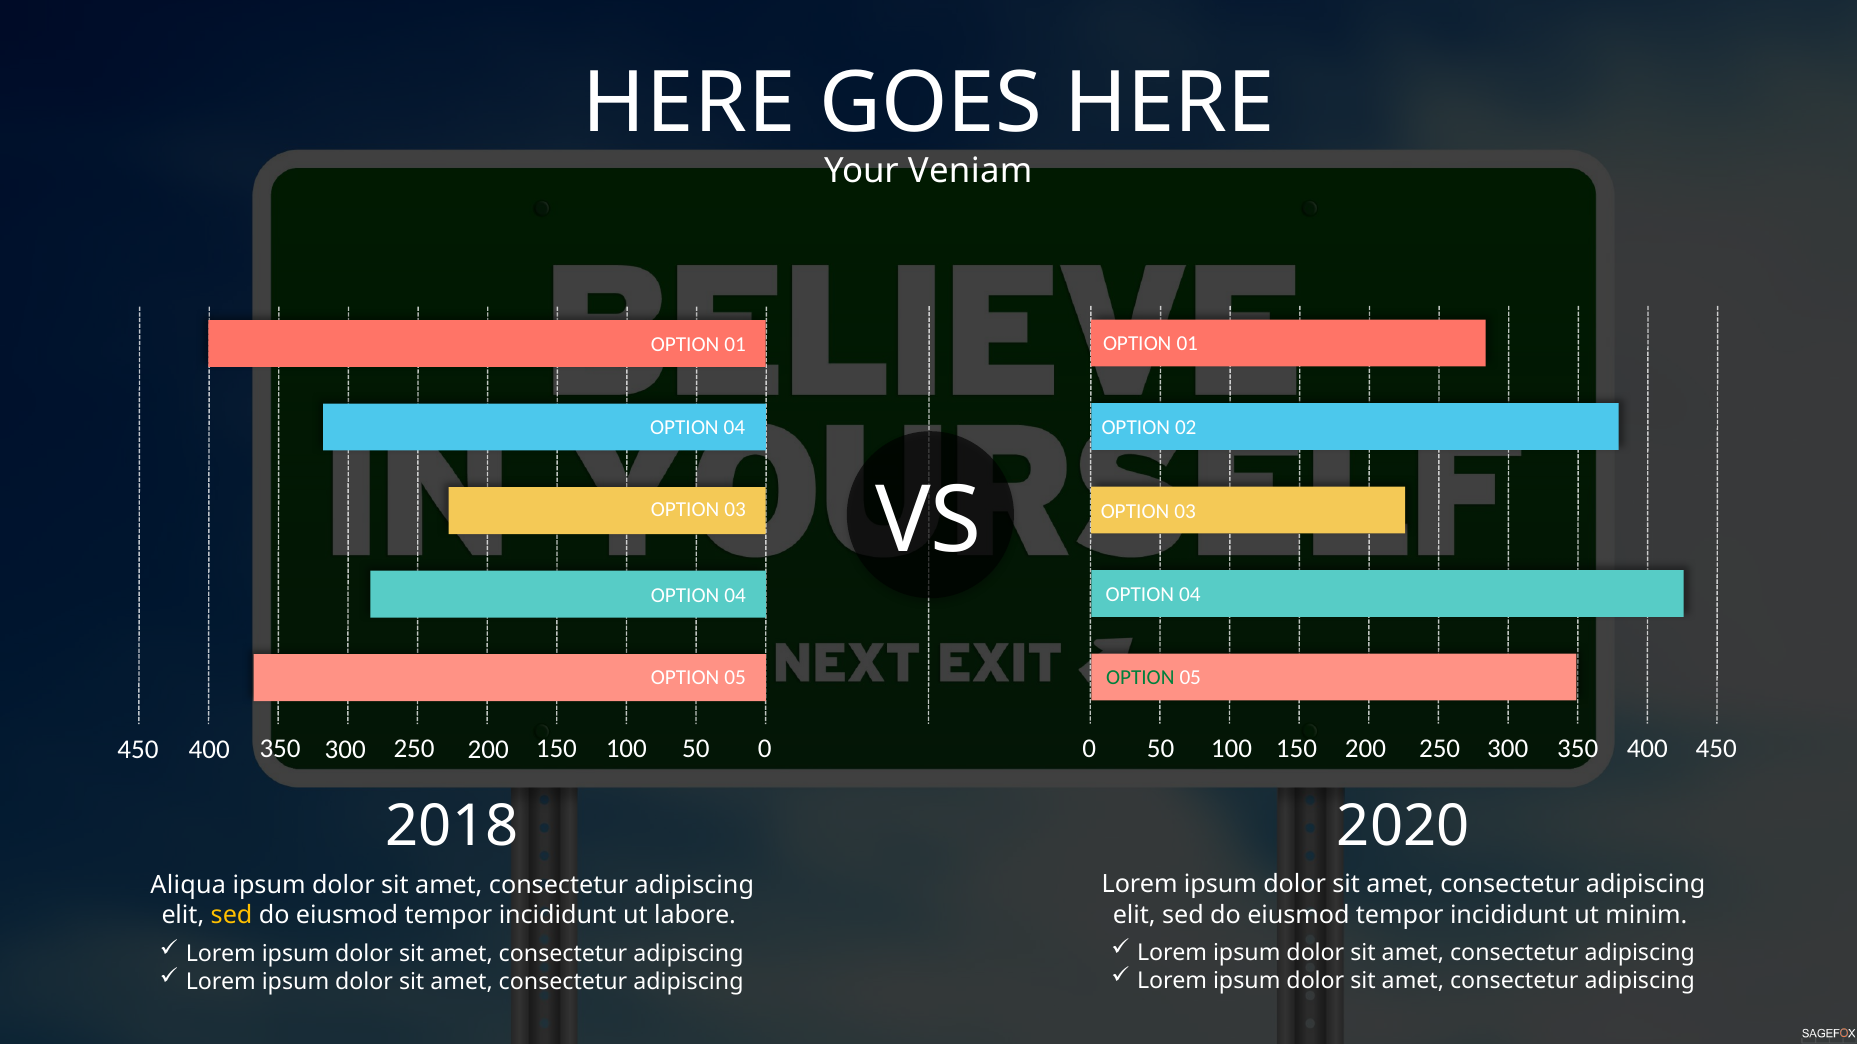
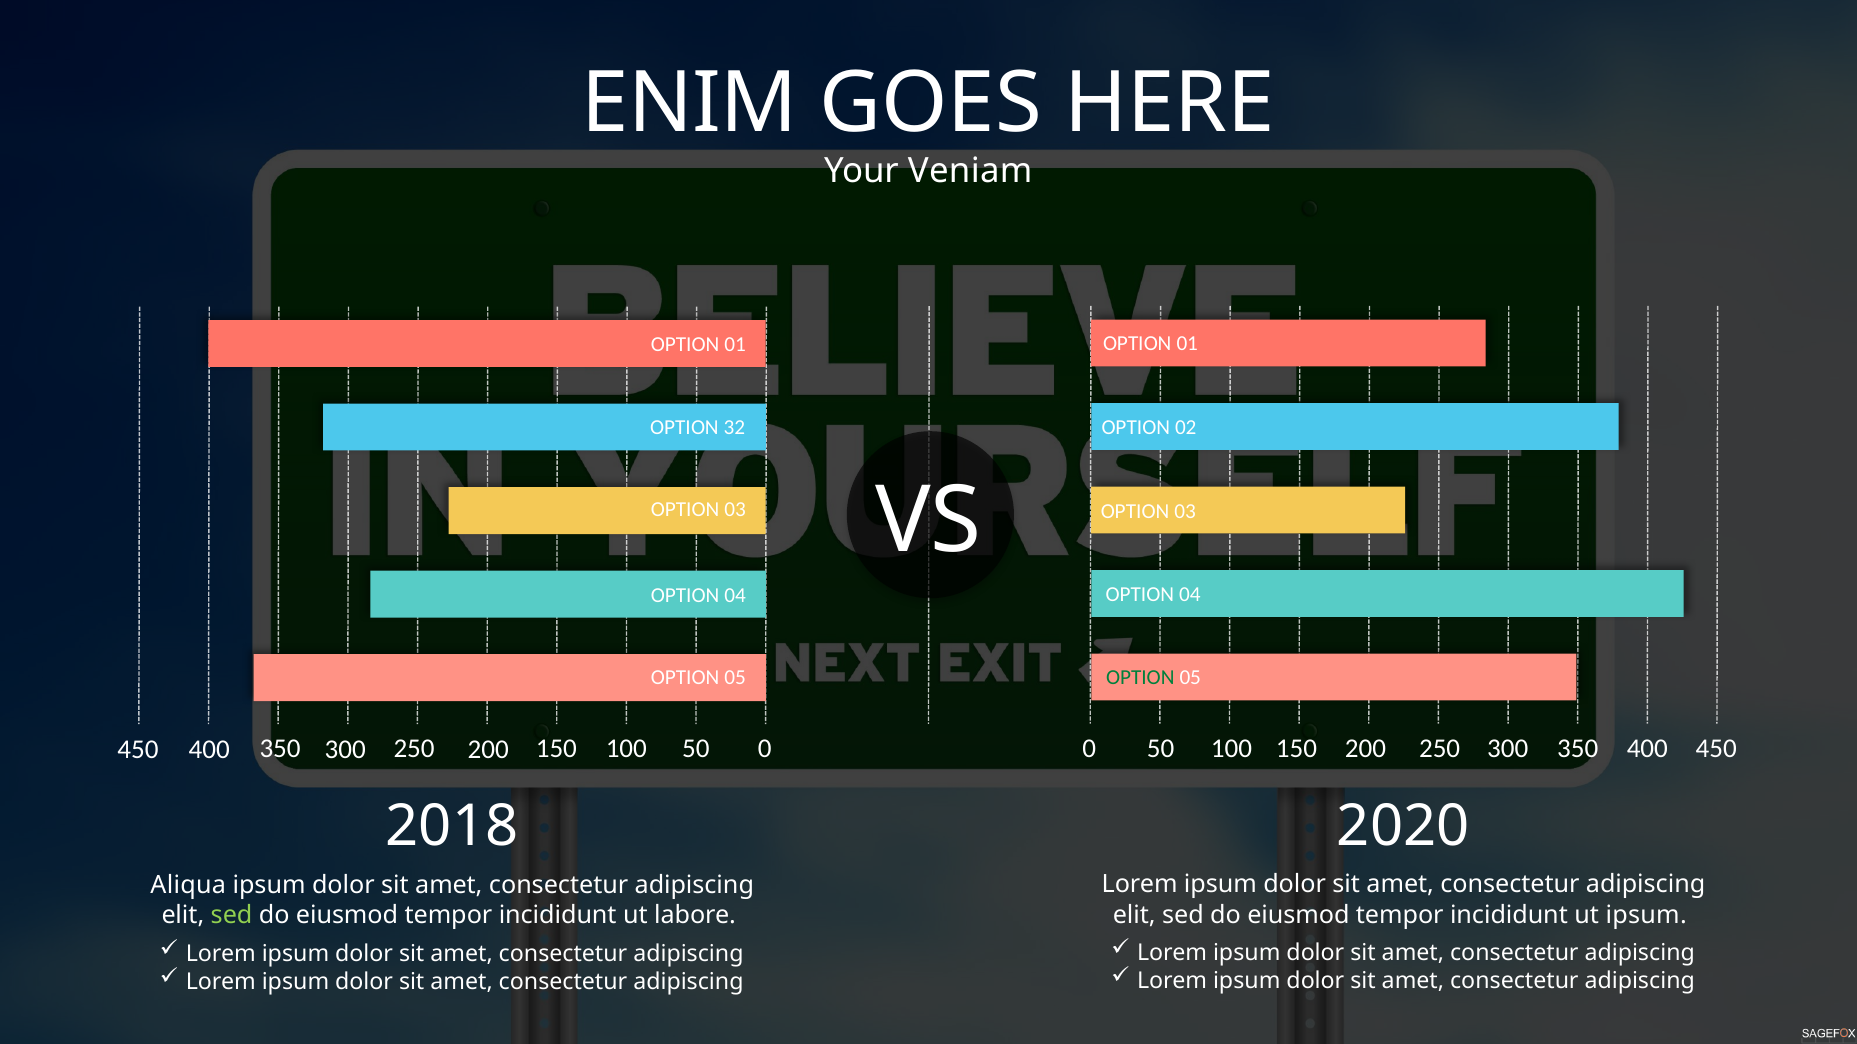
HERE at (689, 103): HERE -> ENIM
04 at (734, 428): 04 -> 32
ut minim: minim -> ipsum
sed at (232, 916) colour: yellow -> light green
